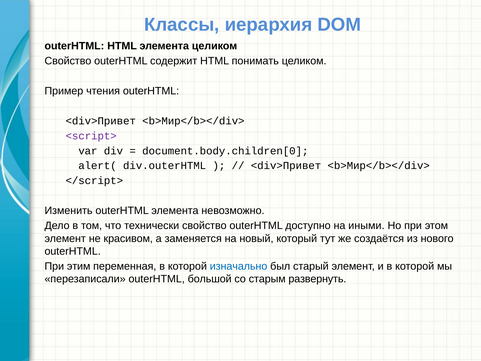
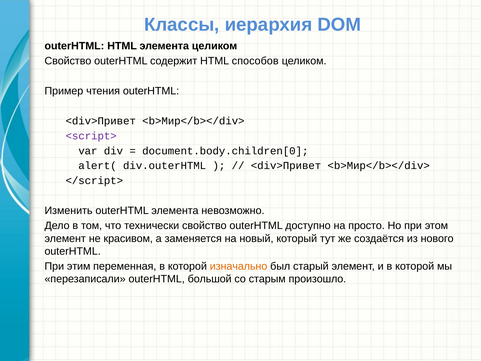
понимать: понимать -> способов
иными: иными -> просто
изначально colour: blue -> orange
развернуть: развернуть -> произошло
